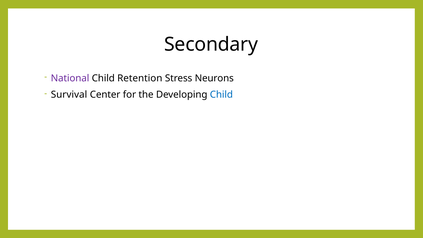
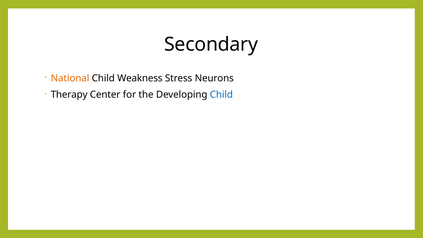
National colour: purple -> orange
Retention: Retention -> Weakness
Survival: Survival -> Therapy
